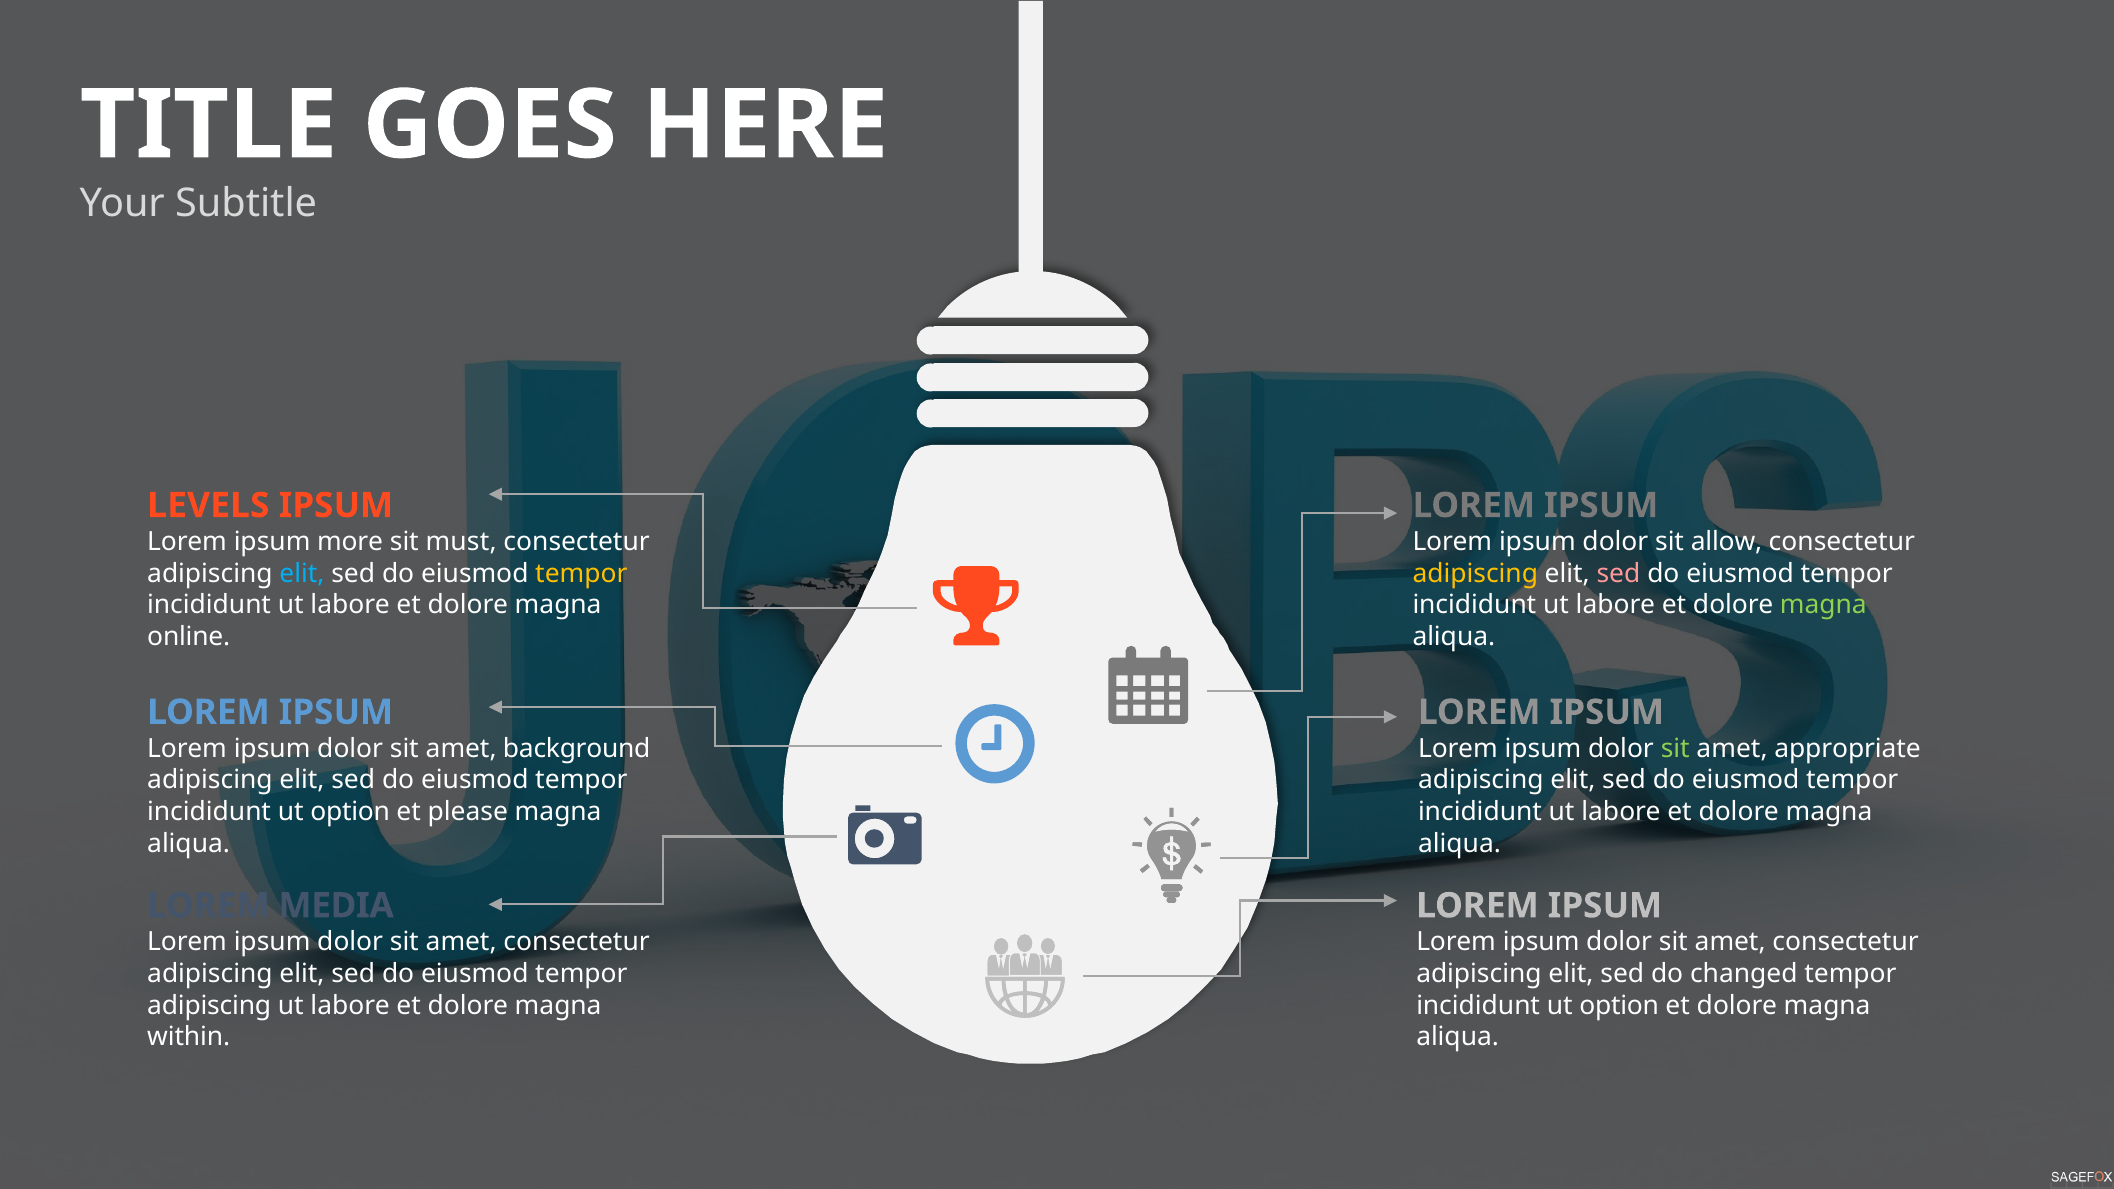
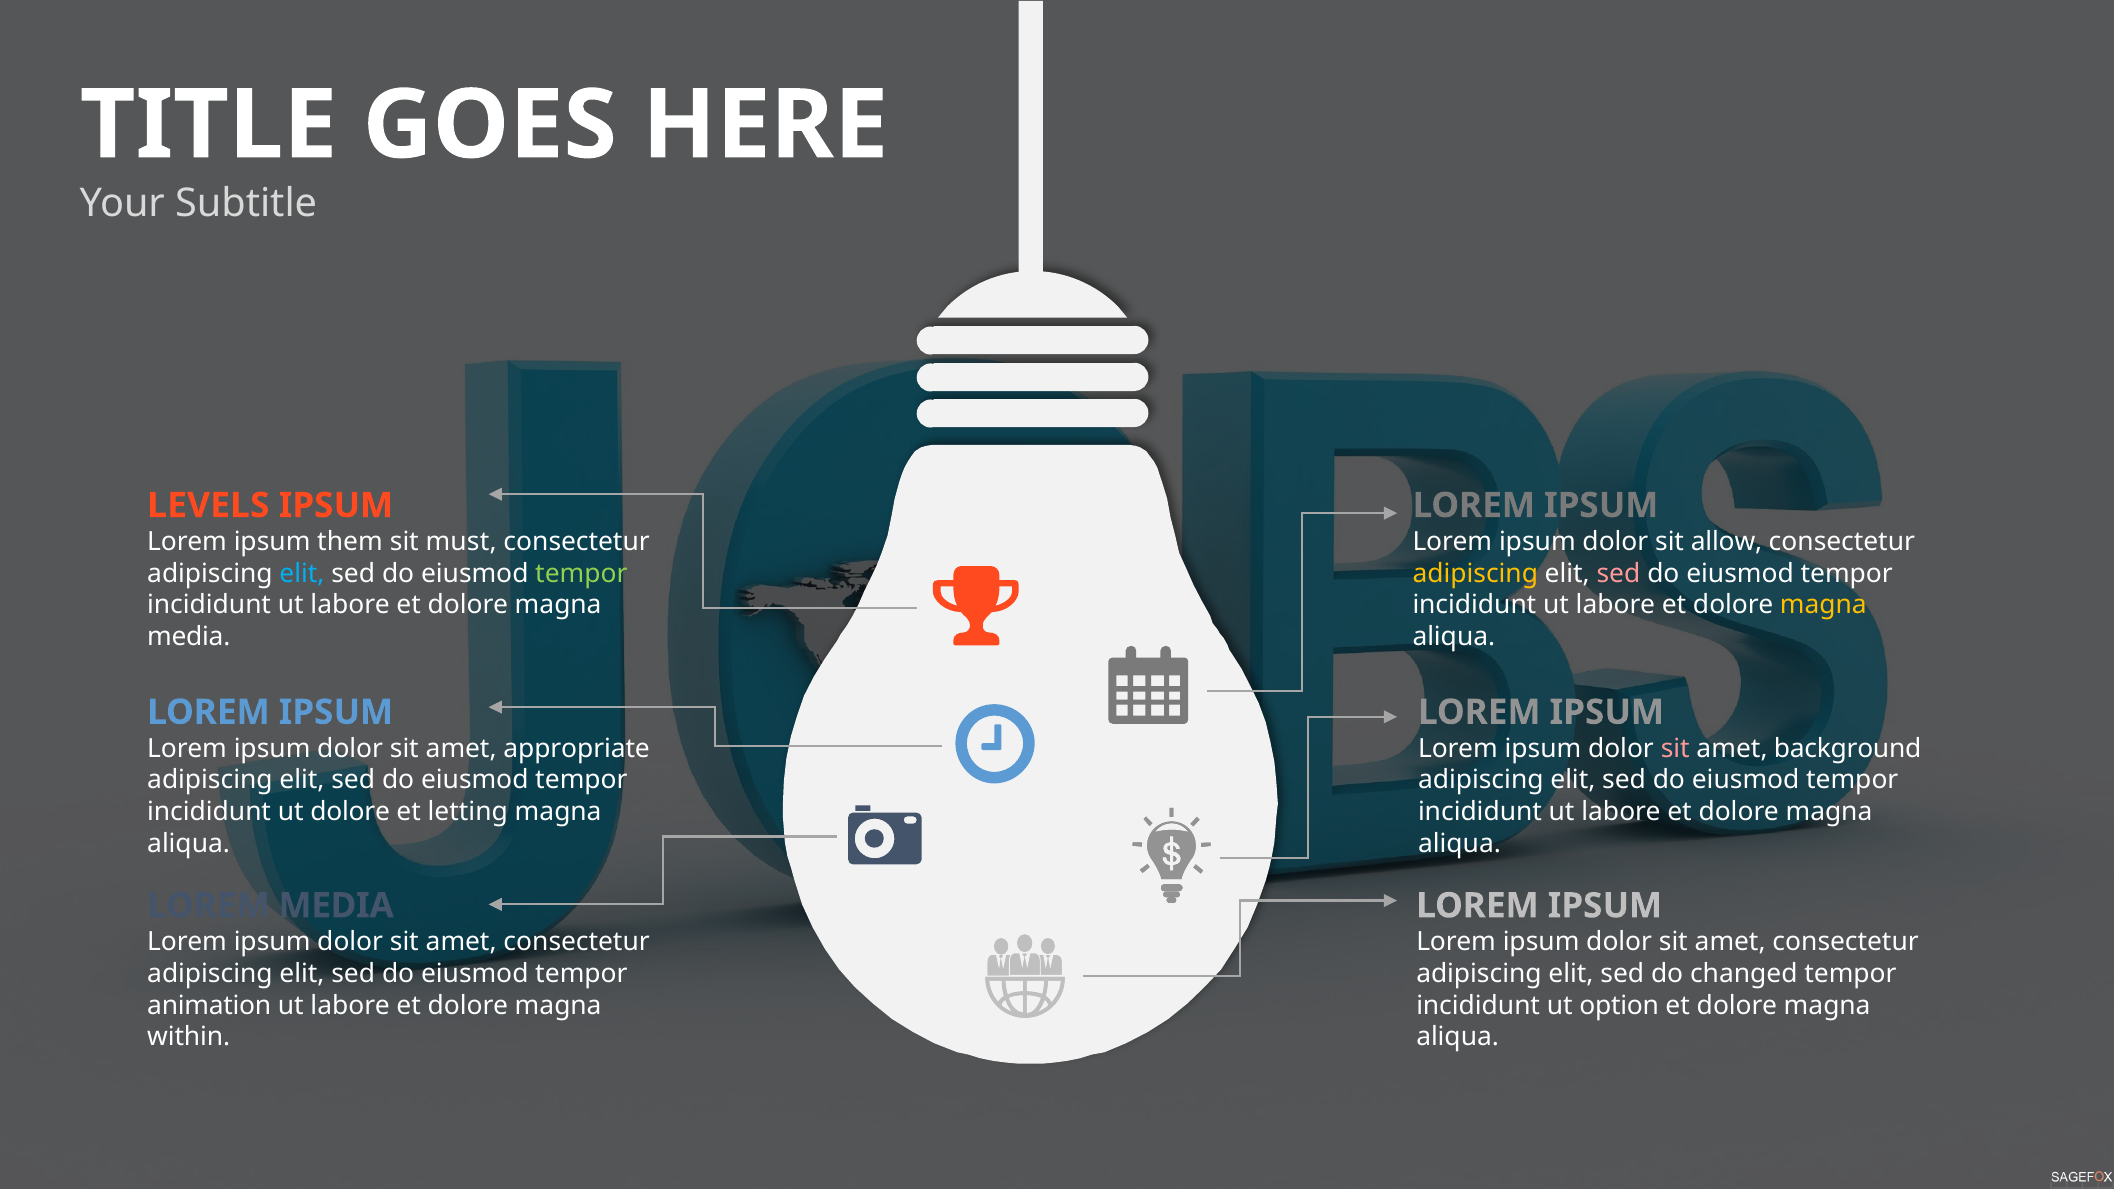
more: more -> them
tempor at (581, 574) colour: yellow -> light green
magna at (1823, 605) colour: light green -> yellow
online at (189, 637): online -> media
background: background -> appropriate
sit at (1675, 749) colour: light green -> pink
appropriate: appropriate -> background
option at (350, 812): option -> dolore
please: please -> letting
adipiscing at (209, 1006): adipiscing -> animation
